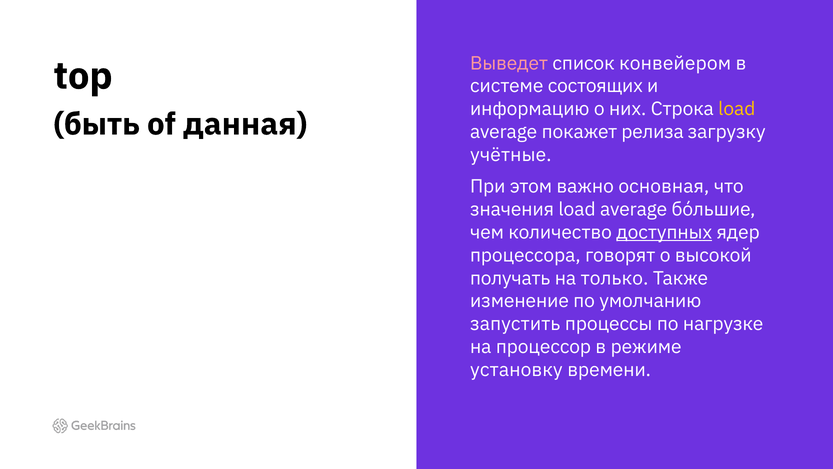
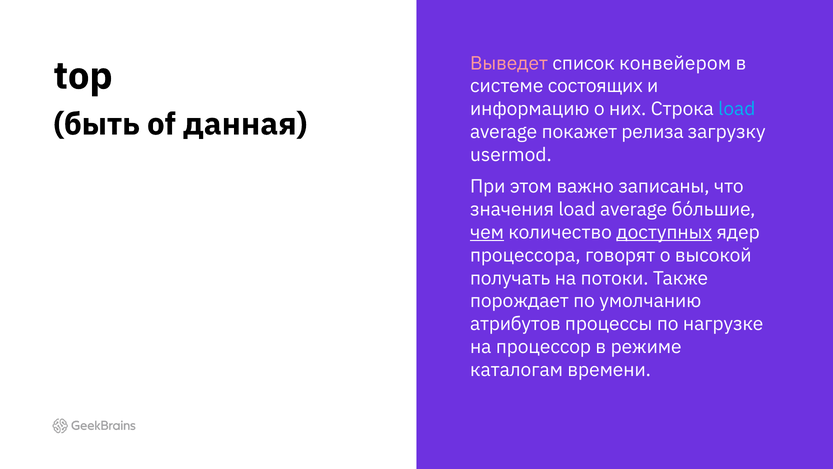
load at (737, 109) colour: yellow -> light blue
учётные: учётные -> usermod
основная: основная -> записаны
чем underline: none -> present
только: только -> потоки
изменение: изменение -> порождает
запустить: запустить -> атрибутов
установку: установку -> каталогам
